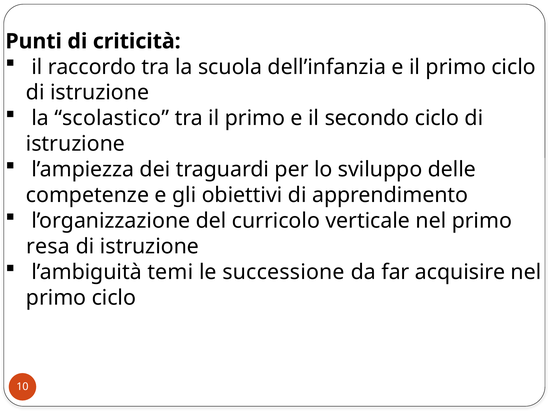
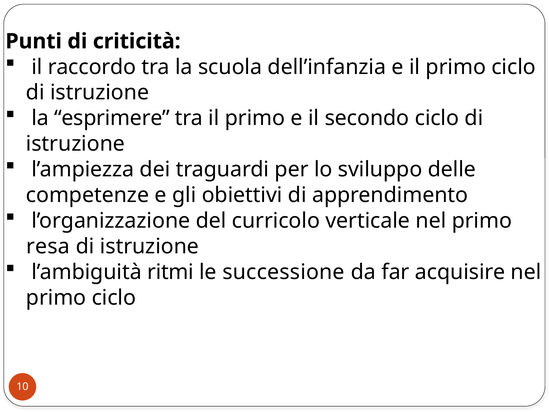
scolastico: scolastico -> esprimere
temi: temi -> ritmi
